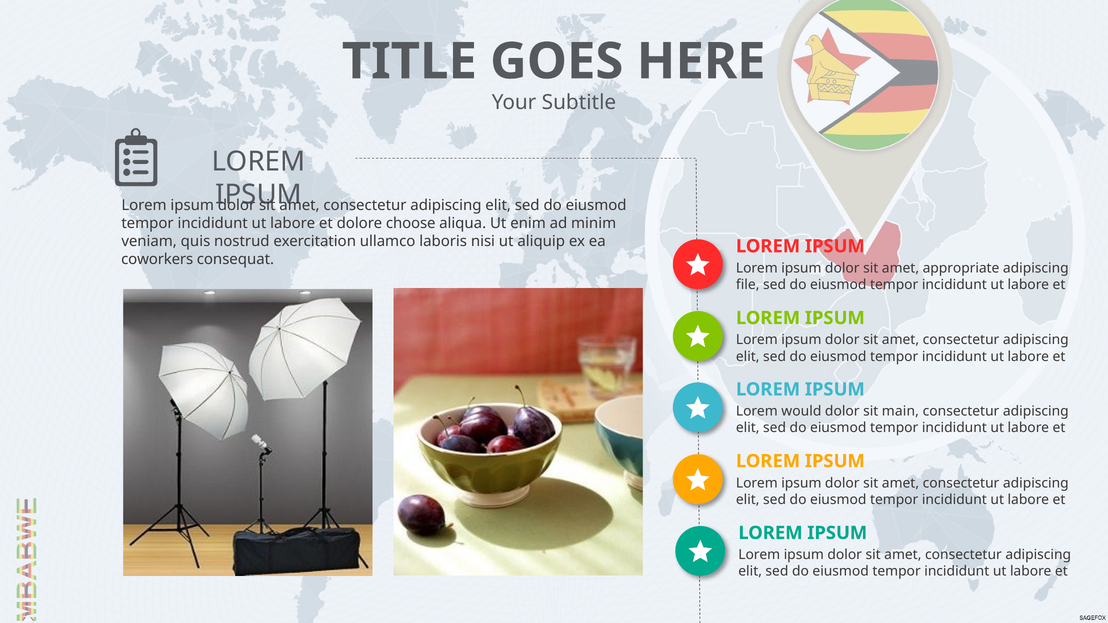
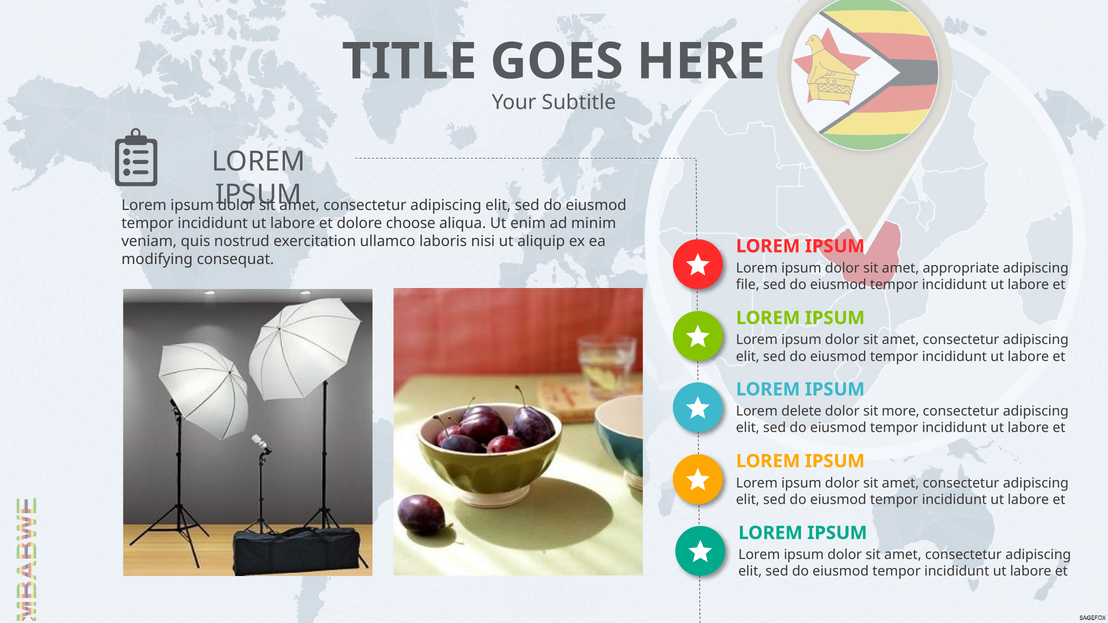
coworkers: coworkers -> modifying
would: would -> delete
main: main -> more
